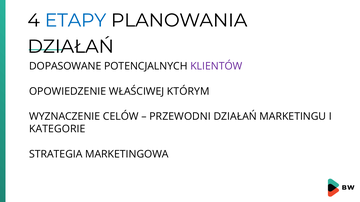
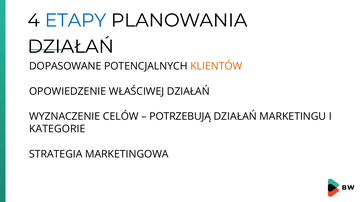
KLIENTÓW colour: purple -> orange
WŁAŚCIWEJ KTÓRYM: KTÓRYM -> DZIAŁAŃ
PRZEWODNI: PRZEWODNI -> POTRZEBUJĄ
